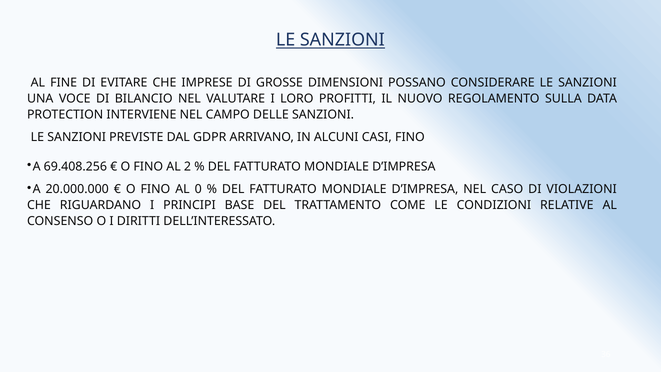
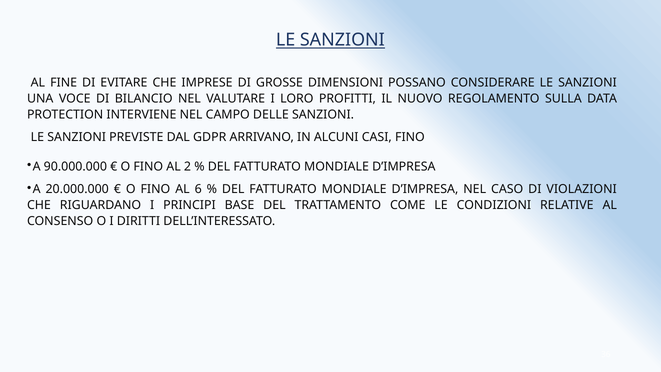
69.408.256: 69.408.256 -> 90.000.000
0: 0 -> 6
